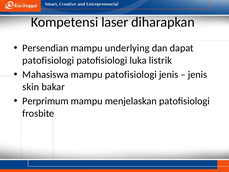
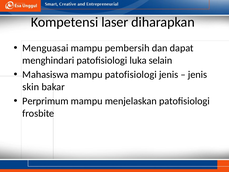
Persendian: Persendian -> Menguasai
underlying: underlying -> pembersih
patofisiologi at (48, 60): patofisiologi -> menghindari
listrik: listrik -> selain
